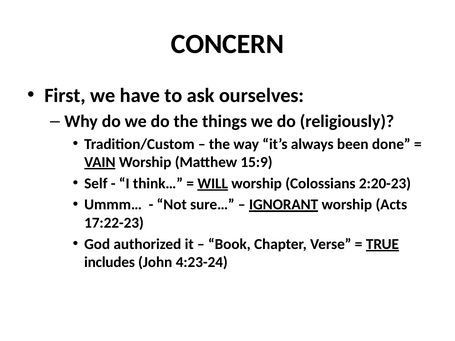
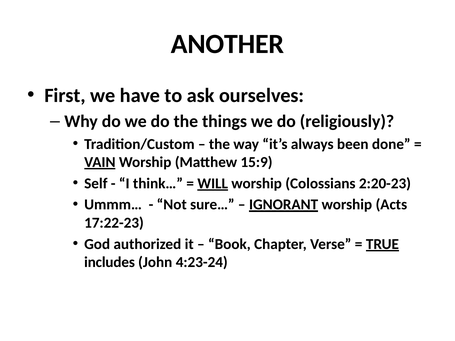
CONCERN: CONCERN -> ANOTHER
